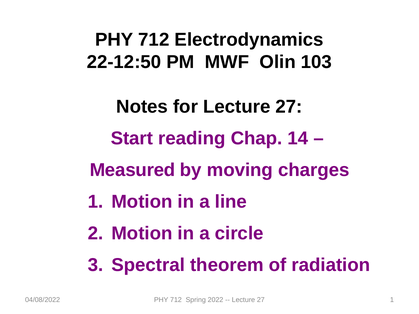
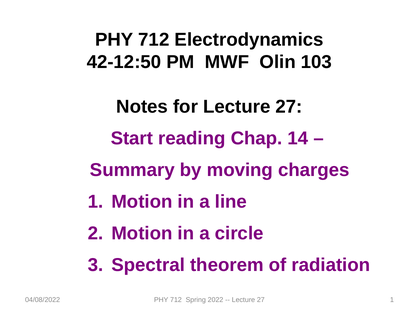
22-12:50: 22-12:50 -> 42-12:50
Measured: Measured -> Summary
